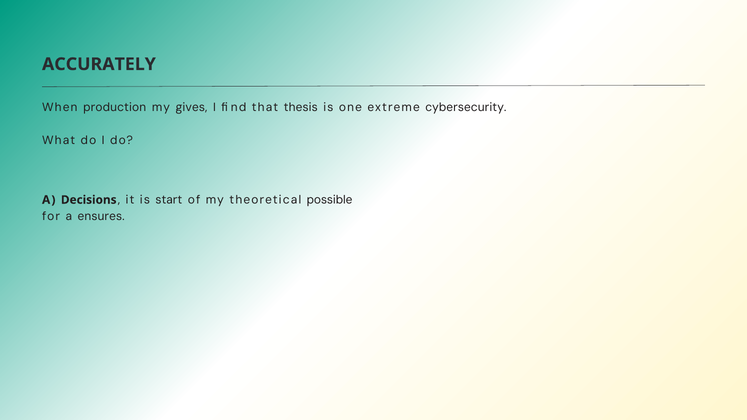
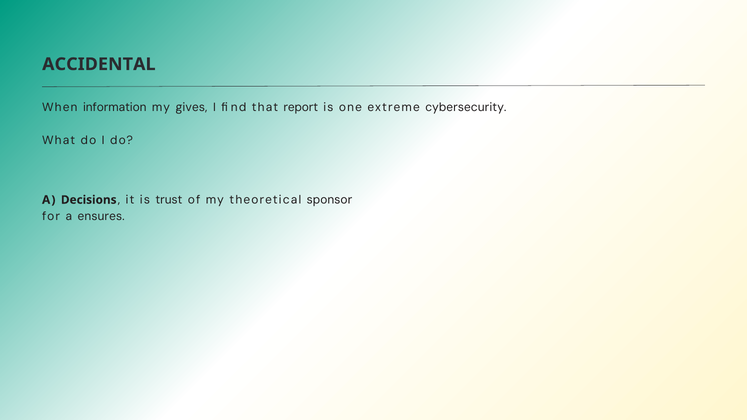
ACCURATELY: ACCURATELY -> ACCIDENTAL
production: production -> information
thesis: thesis -> report
start: start -> trust
possible: possible -> sponsor
